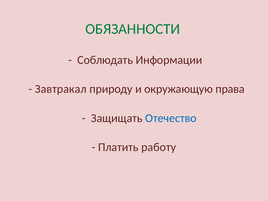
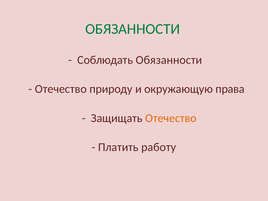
Соблюдать Информации: Информации -> Обязанности
Завтракал at (61, 89): Завтракал -> Отечество
Отечество at (171, 118) colour: blue -> orange
